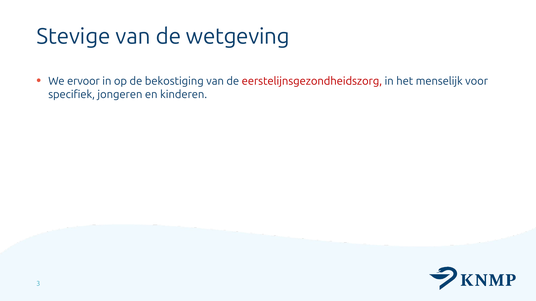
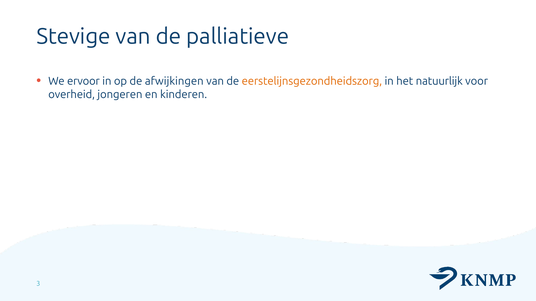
wetgeving: wetgeving -> palliatieve
bekostiging: bekostiging -> afwijkingen
eerstelijnsgezondheidszorg colour: red -> orange
menselijk: menselijk -> natuurlijk
specifiek: specifiek -> overheid
